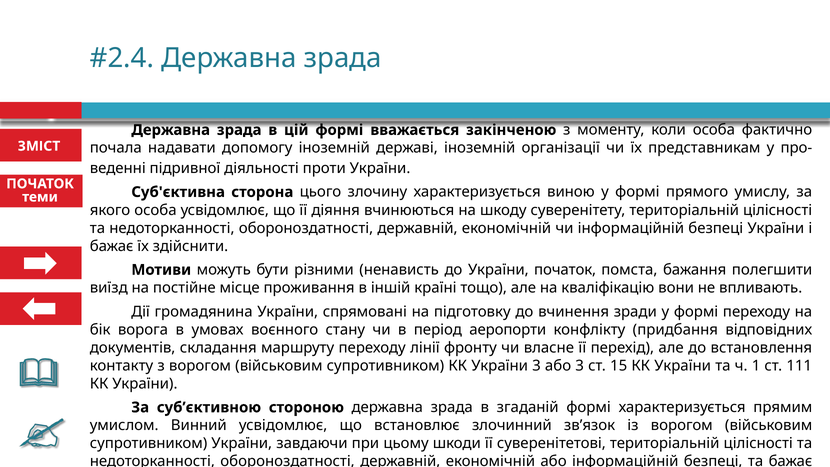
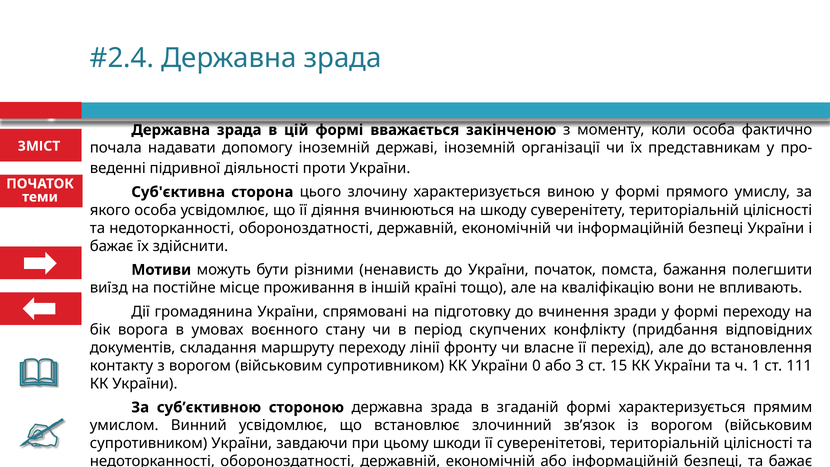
аеропорти: аеропорти -> скупчених
України 3: 3 -> 0
